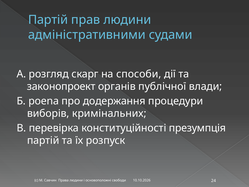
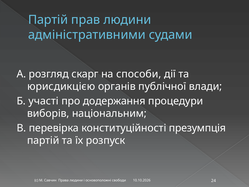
законопроект: законопроект -> юрисдикцією
poena: poena -> участі
кримінальних: кримінальних -> національним
